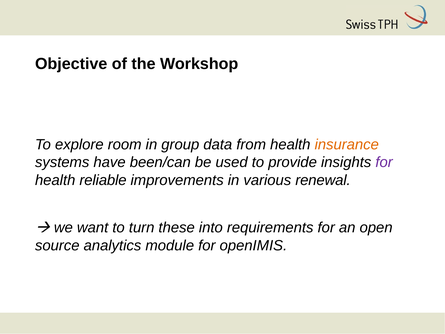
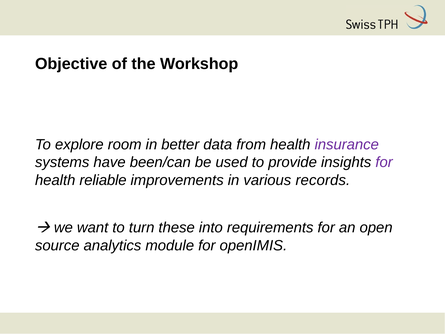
group: group -> better
insurance colour: orange -> purple
renewal: renewal -> records
